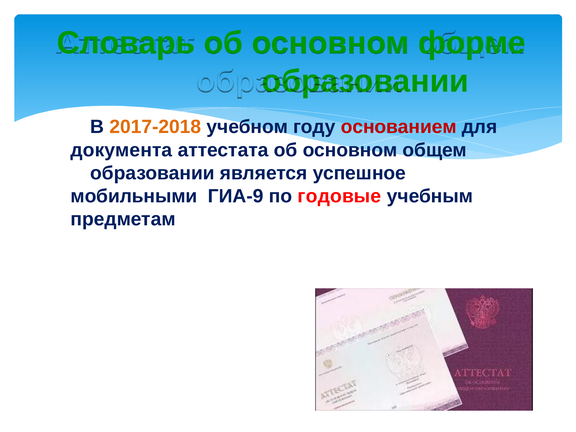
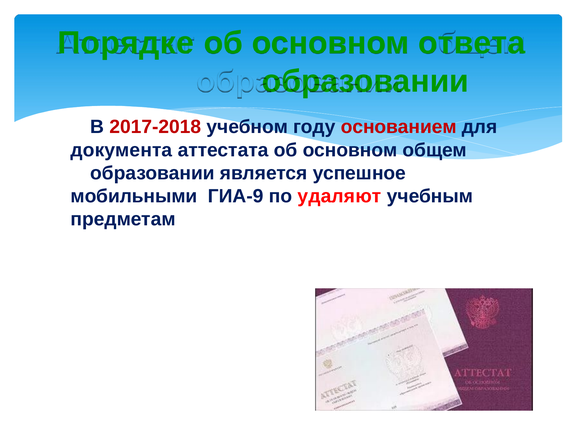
Словарь: Словарь -> Порядке
форме: форме -> ответа
2017-2018 colour: orange -> red
годовые: годовые -> удаляют
